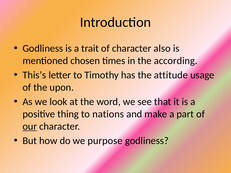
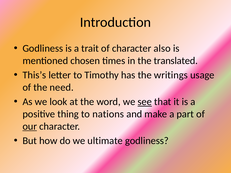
according: according -> translated
attitude: attitude -> writings
upon: upon -> need
see underline: none -> present
purpose: purpose -> ultimate
